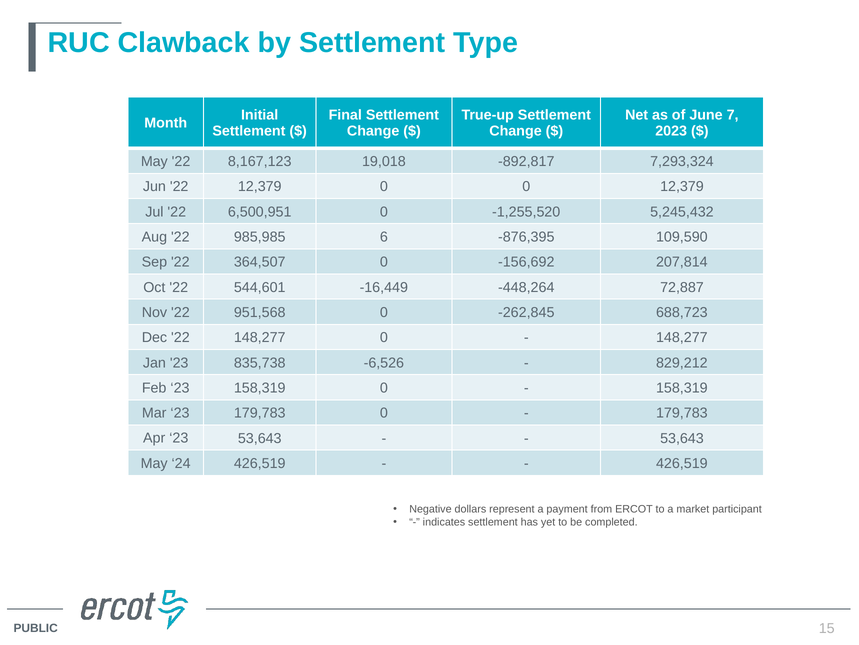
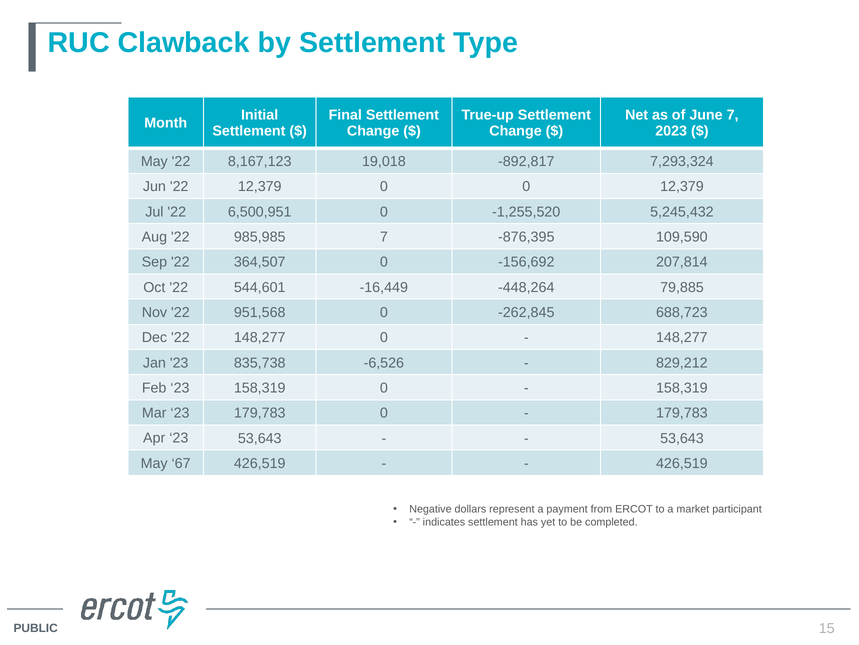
985,985 6: 6 -> 7
72,887: 72,887 -> 79,885
24: 24 -> 67
